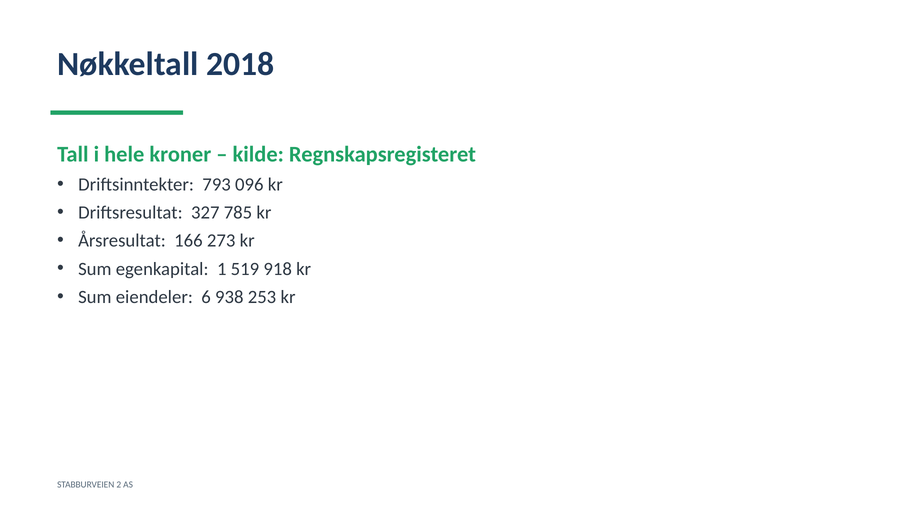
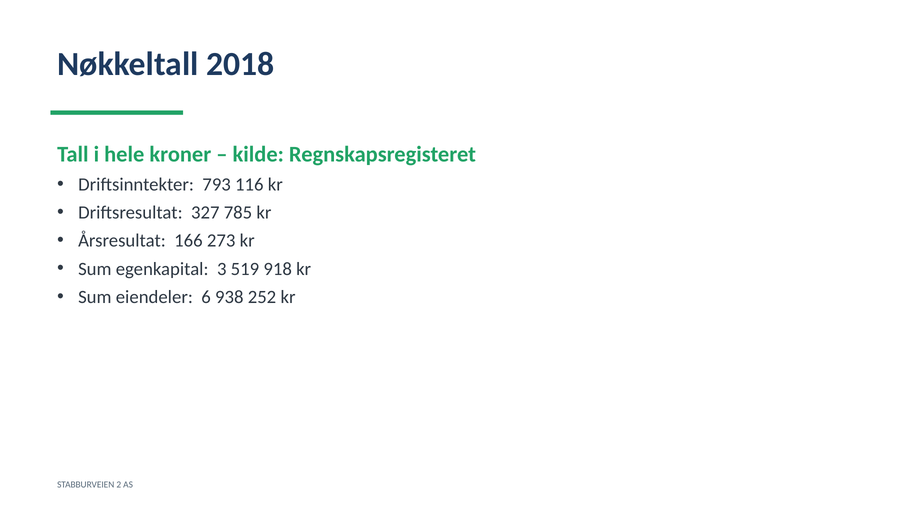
096: 096 -> 116
1: 1 -> 3
253: 253 -> 252
